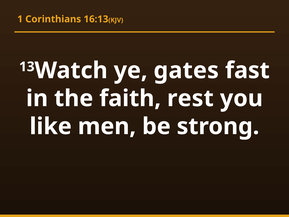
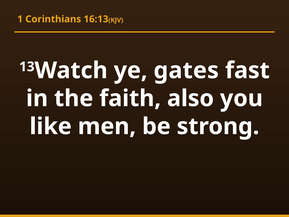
rest: rest -> also
